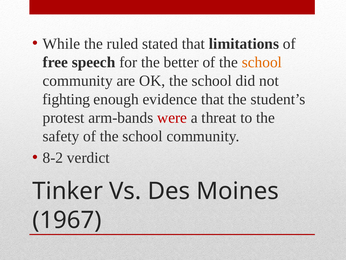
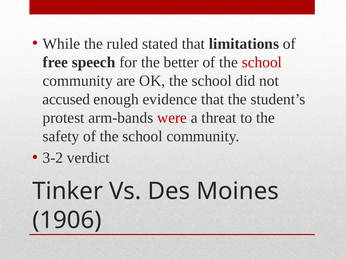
school at (262, 62) colour: orange -> red
fighting: fighting -> accused
8-2: 8-2 -> 3-2
1967: 1967 -> 1906
